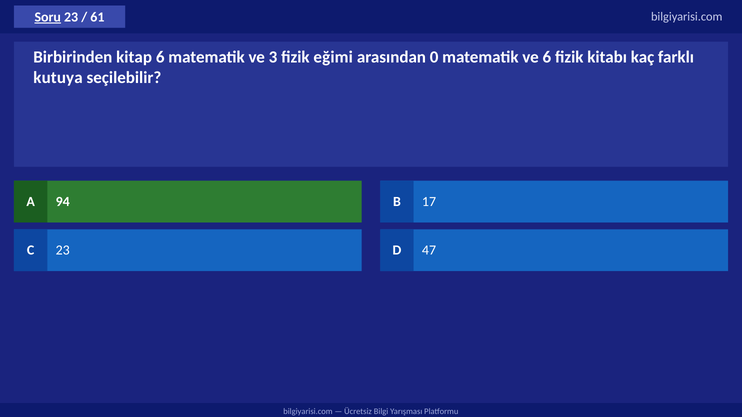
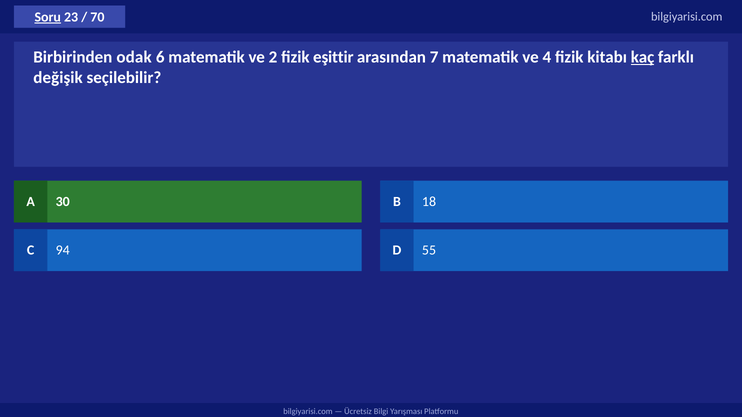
61: 61 -> 70
kitap: kitap -> odak
3: 3 -> 2
eğimi: eğimi -> eşittir
0: 0 -> 7
ve 6: 6 -> 4
kaç underline: none -> present
kutuya: kutuya -> değişik
94: 94 -> 30
17: 17 -> 18
C 23: 23 -> 94
47: 47 -> 55
